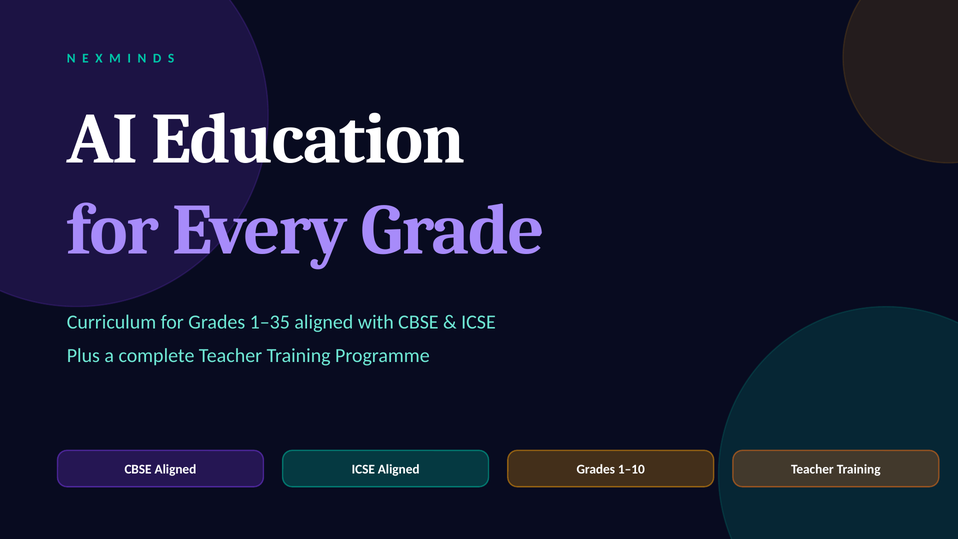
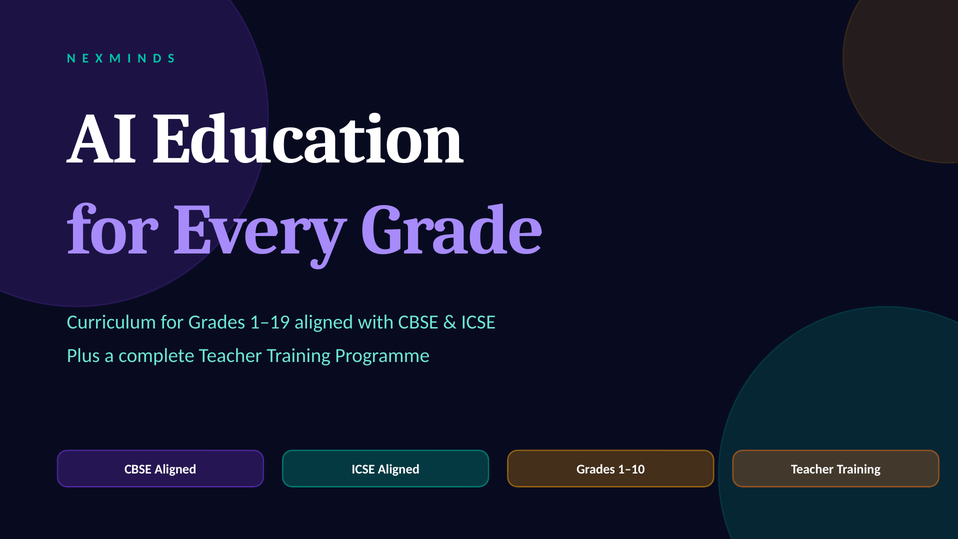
1–35: 1–35 -> 1–19
